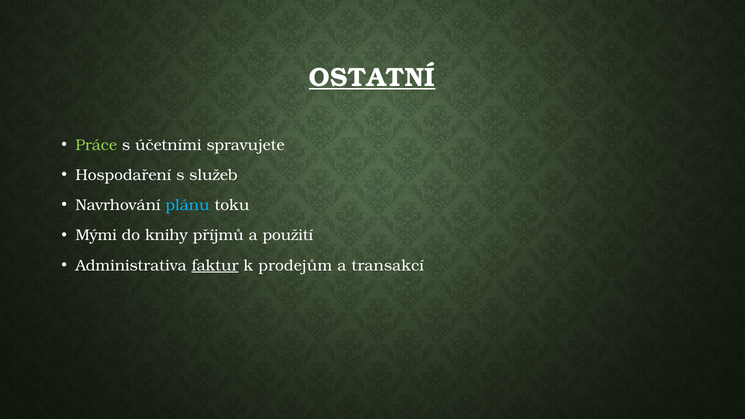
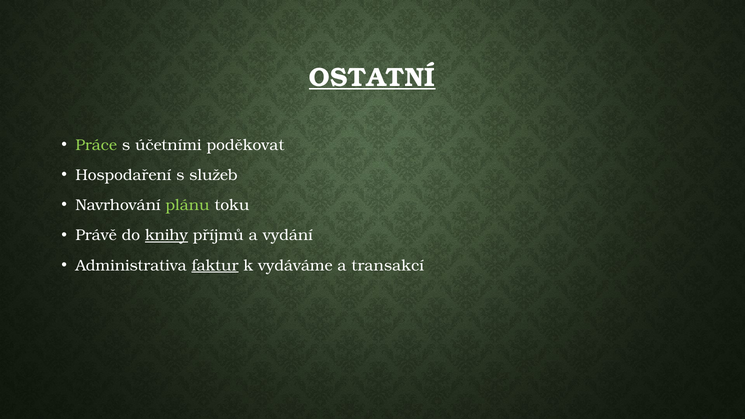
spravujete: spravujete -> poděkovat
plánu colour: light blue -> light green
Mými: Mými -> Právě
knihy underline: none -> present
použití: použití -> vydání
prodejům: prodejům -> vydáváme
